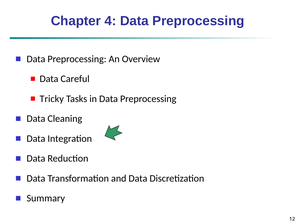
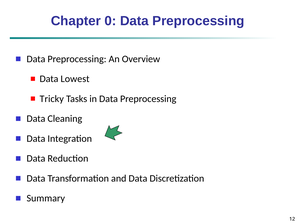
4: 4 -> 0
Careful: Careful -> Lowest
